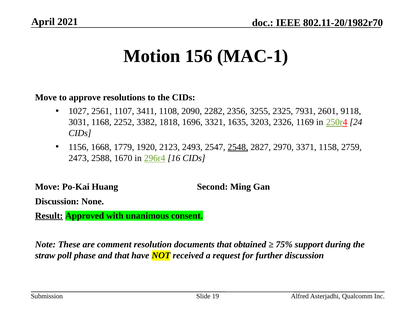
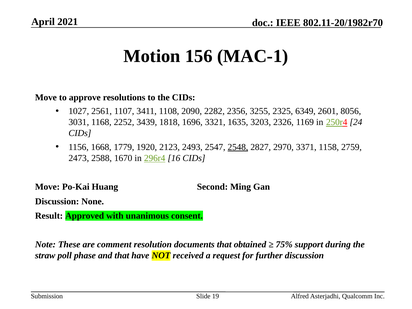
7931: 7931 -> 6349
9118: 9118 -> 8056
3382: 3382 -> 3439
Result underline: present -> none
